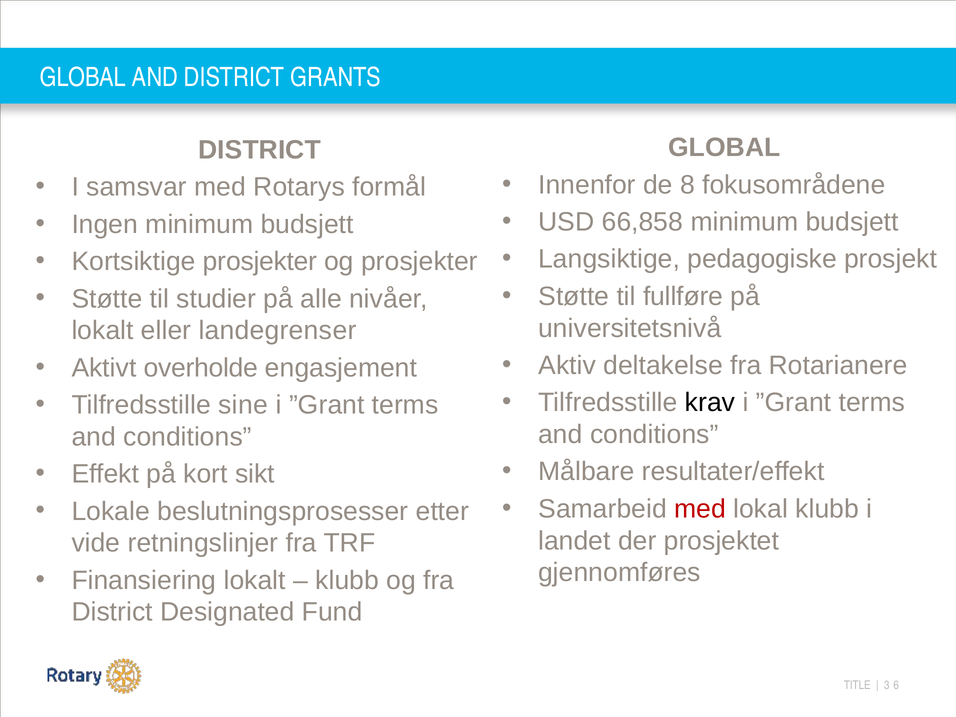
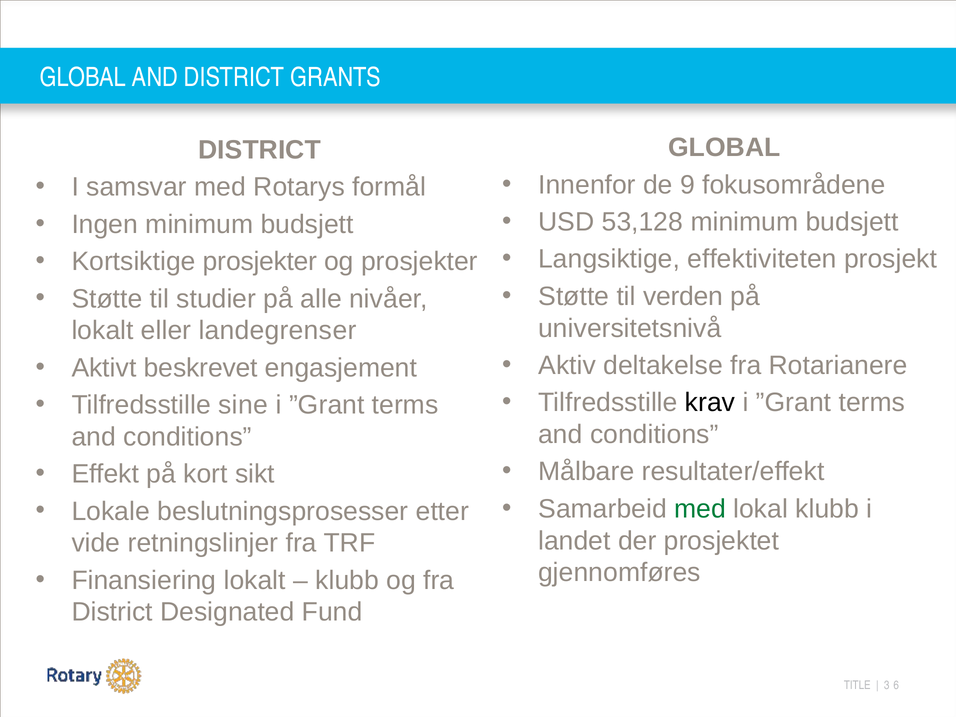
8: 8 -> 9
66,858: 66,858 -> 53,128
pedagogiske: pedagogiske -> effektiviteten
fullføre: fullføre -> verden
overholde: overholde -> beskrevet
med at (700, 509) colour: red -> green
